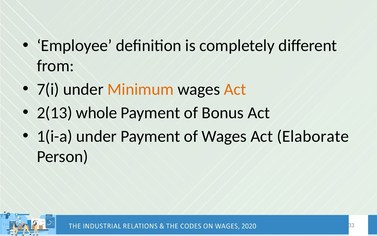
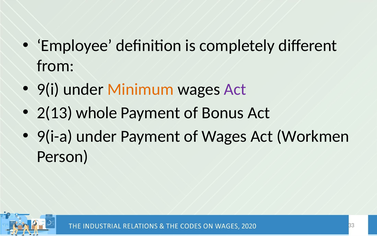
7(i: 7(i -> 9(i
Act at (235, 89) colour: orange -> purple
1(i-a: 1(i-a -> 9(i-a
Elaborate: Elaborate -> Workmen
